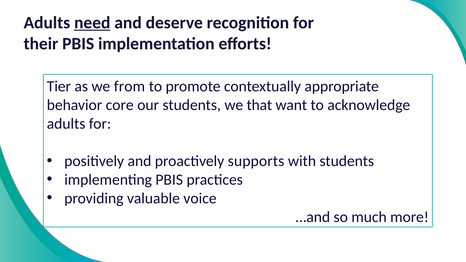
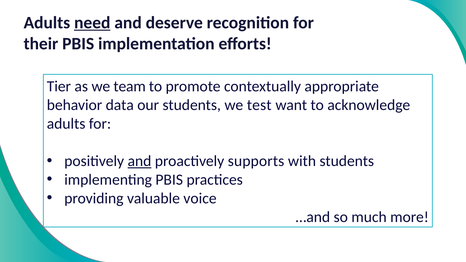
from: from -> team
core: core -> data
that: that -> test
and at (139, 161) underline: none -> present
